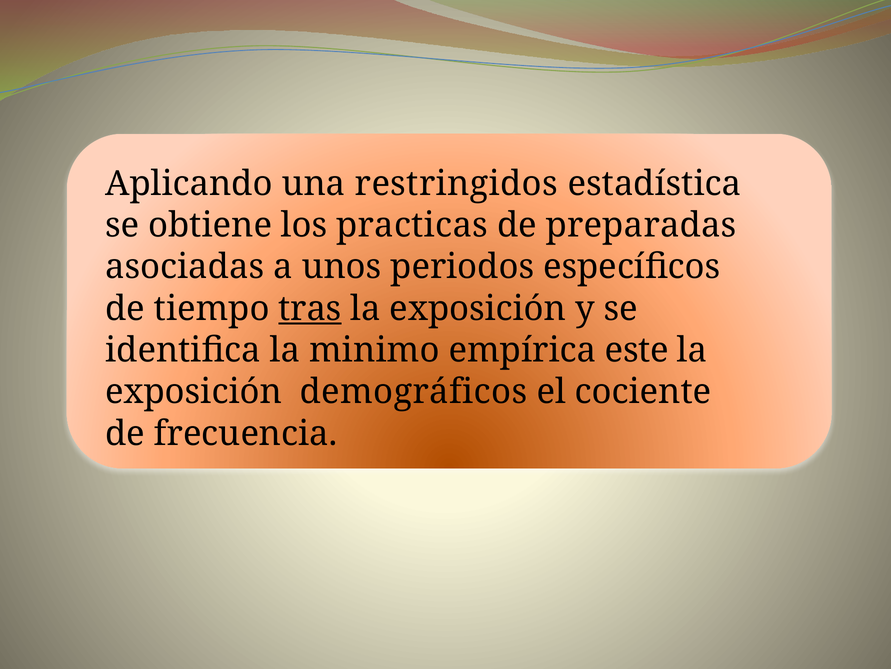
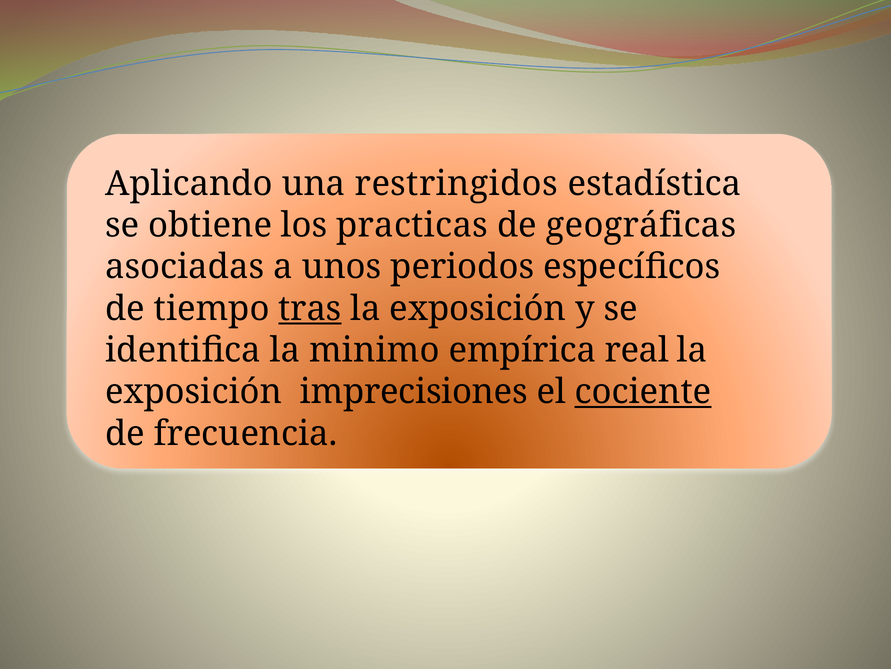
preparadas: preparadas -> geográficas
este: este -> real
demográficos: demográficos -> imprecisiones
cociente underline: none -> present
